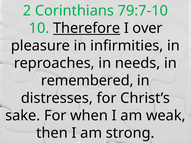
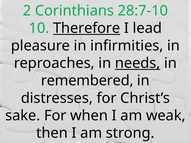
79:7-10: 79:7-10 -> 28:7-10
over: over -> lead
needs underline: none -> present
